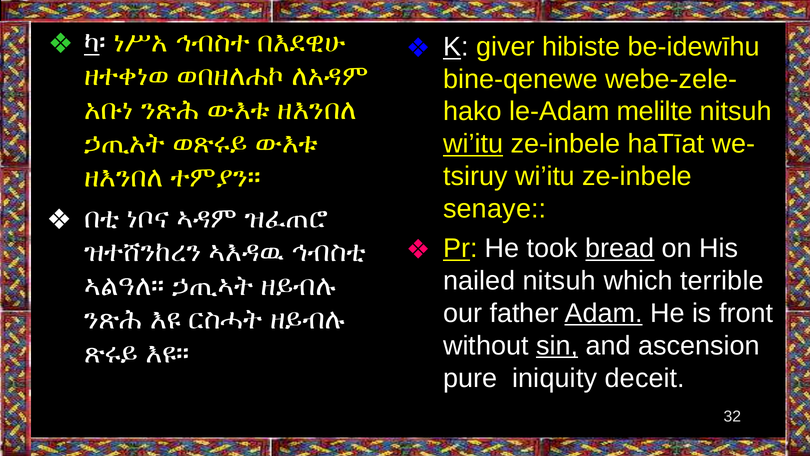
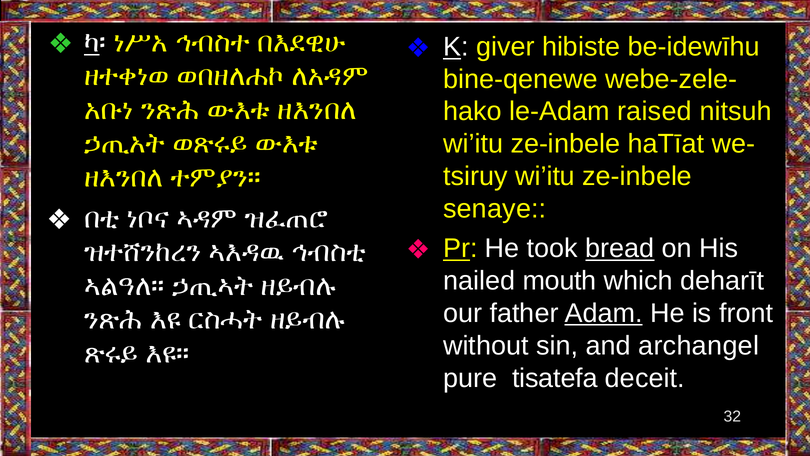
melilte: melilte -> raised
wi’itu at (473, 144) underline: present -> none
nailed nitsuh: nitsuh -> mouth
terrible: terrible -> deharīt
sin underline: present -> none
ascension: ascension -> archangel
iniquity: iniquity -> tisatefa
